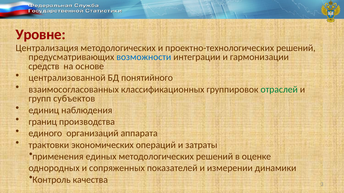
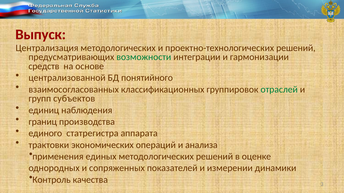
Уровне: Уровне -> Выпуск
возможности colour: blue -> green
организаций: организаций -> статрегистра
затраты: затраты -> анализа
